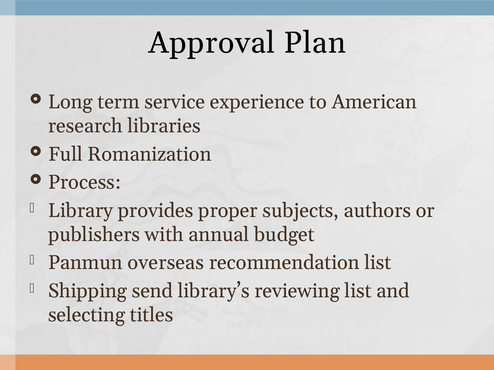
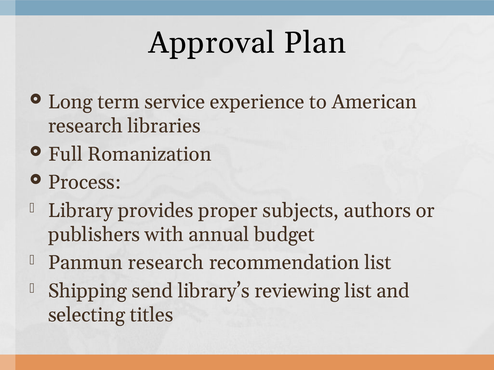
Panmun overseas: overseas -> research
